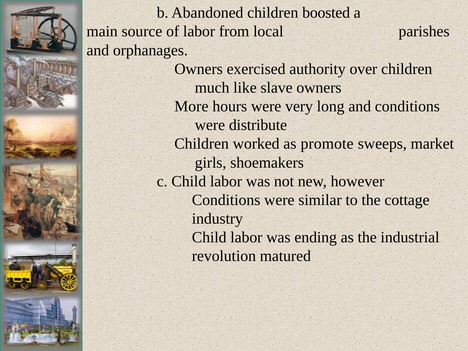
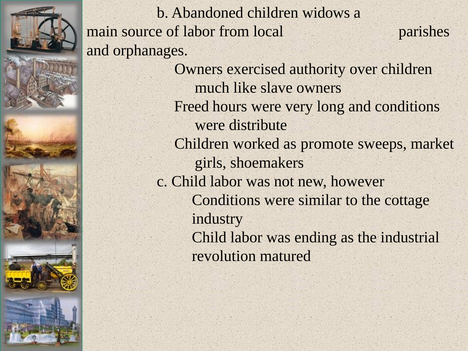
boosted: boosted -> widows
More: More -> Freed
